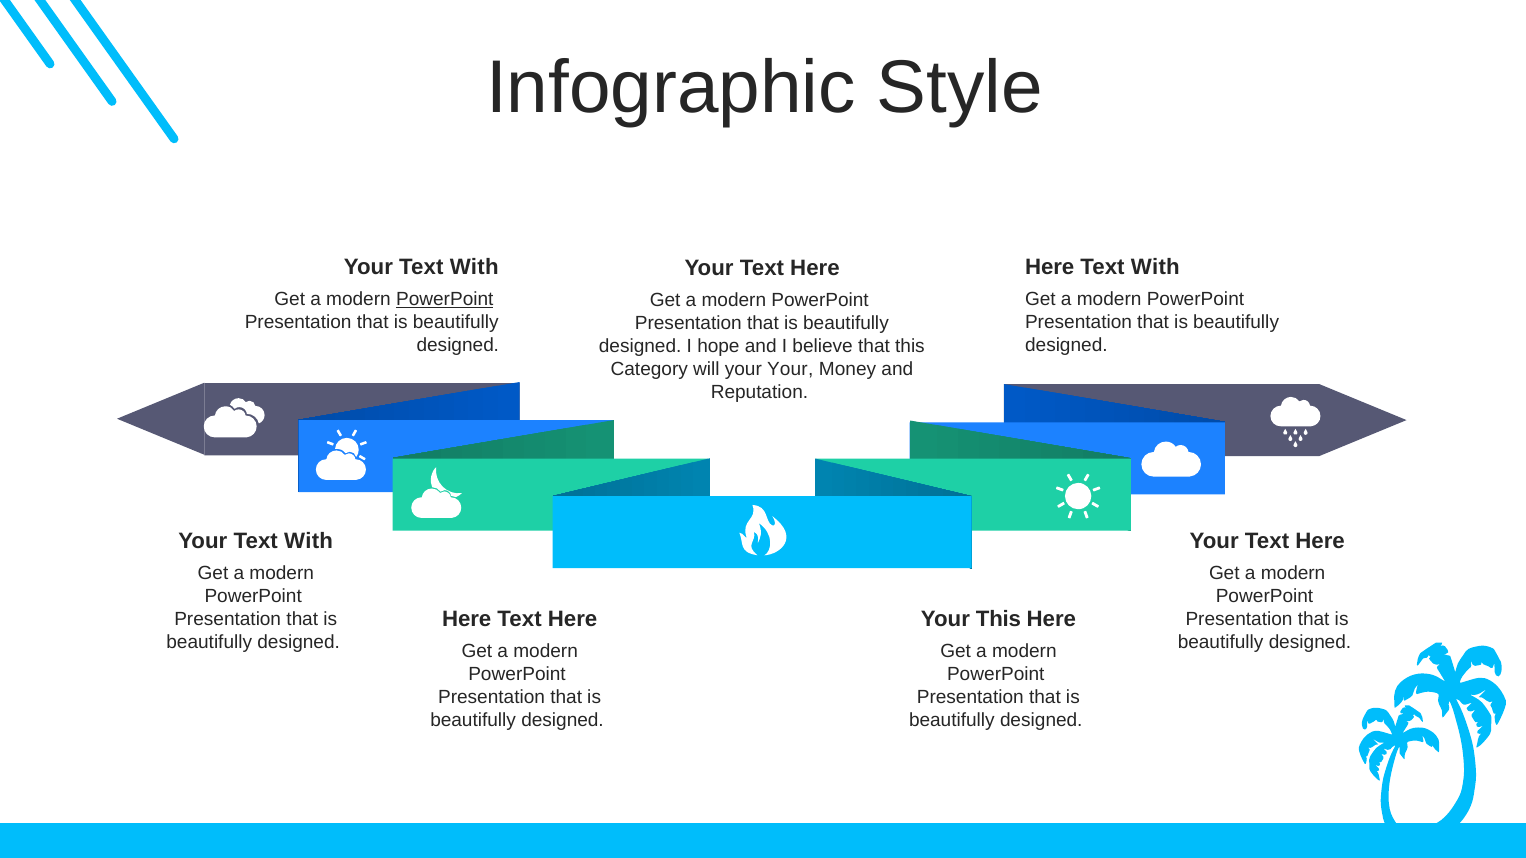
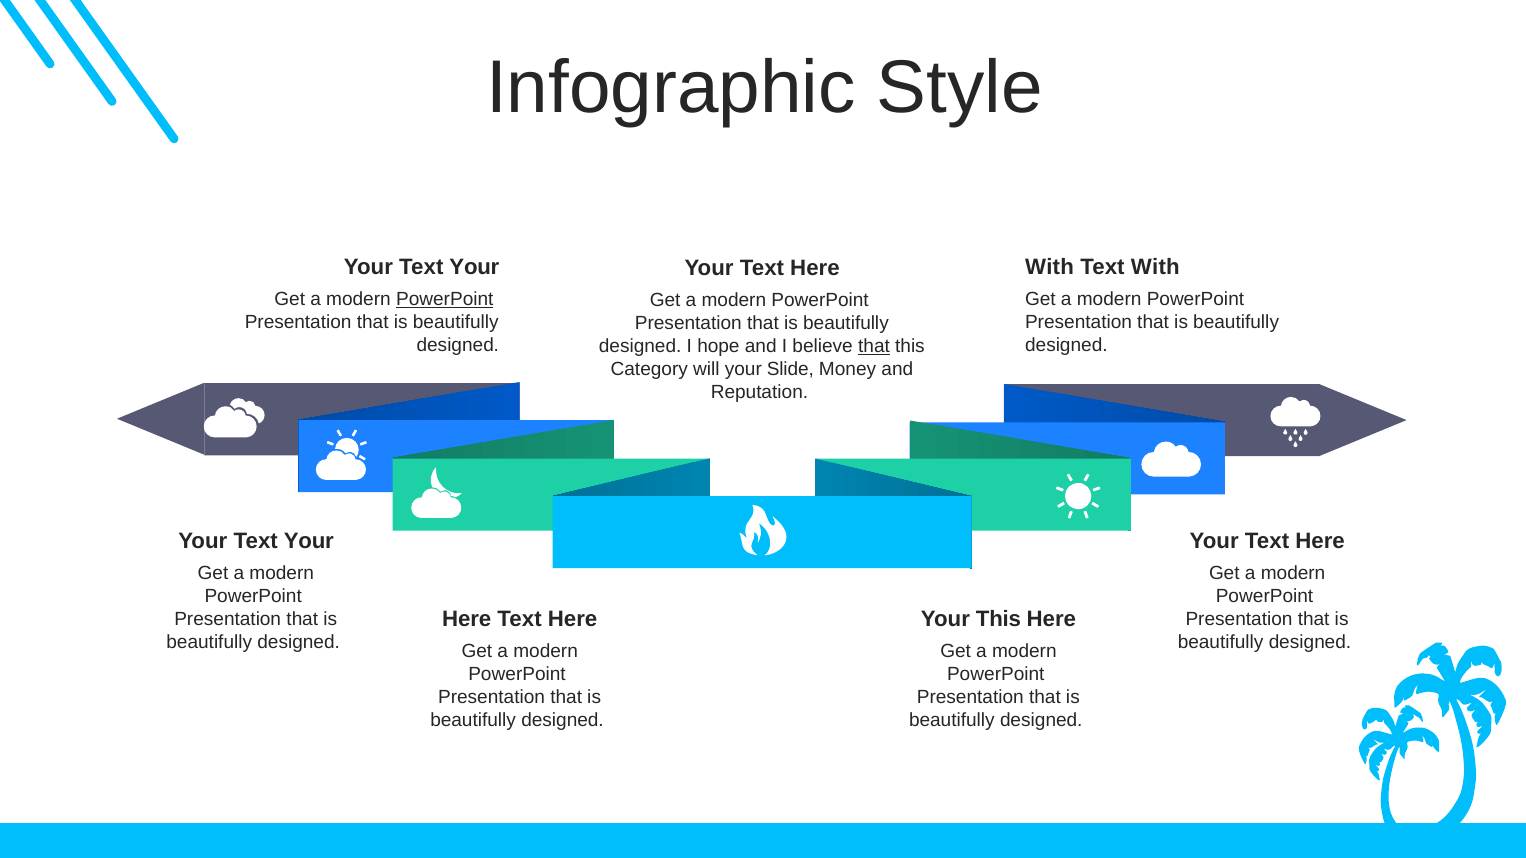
With at (474, 268): With -> Your
Here at (1050, 268): Here -> With
that at (874, 346) underline: none -> present
your Your: Your -> Slide
With at (309, 541): With -> Your
